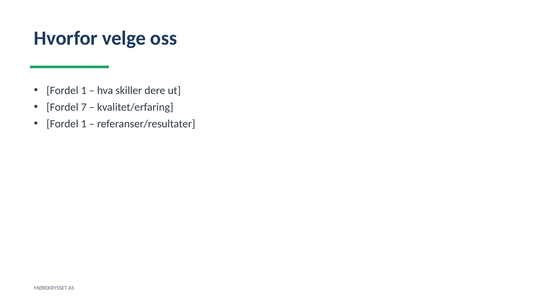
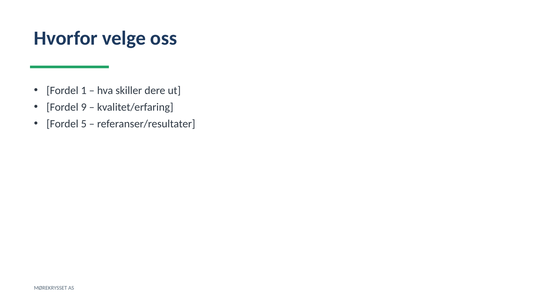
7: 7 -> 9
1 at (84, 124): 1 -> 5
